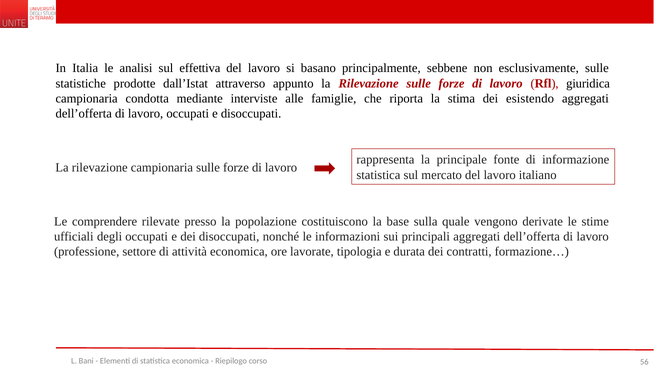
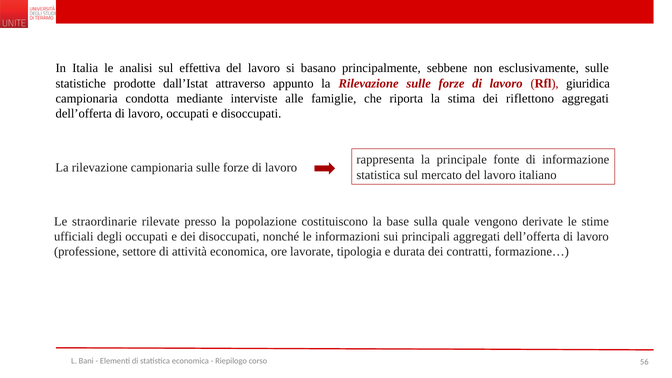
esistendo: esistendo -> riflettono
comprendere: comprendere -> straordinarie
